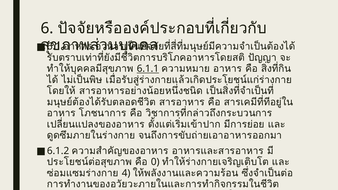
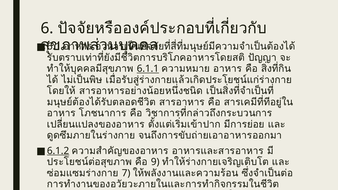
6.1.2 underline: none -> present
0: 0 -> 9
4 at (126, 173): 4 -> 7
